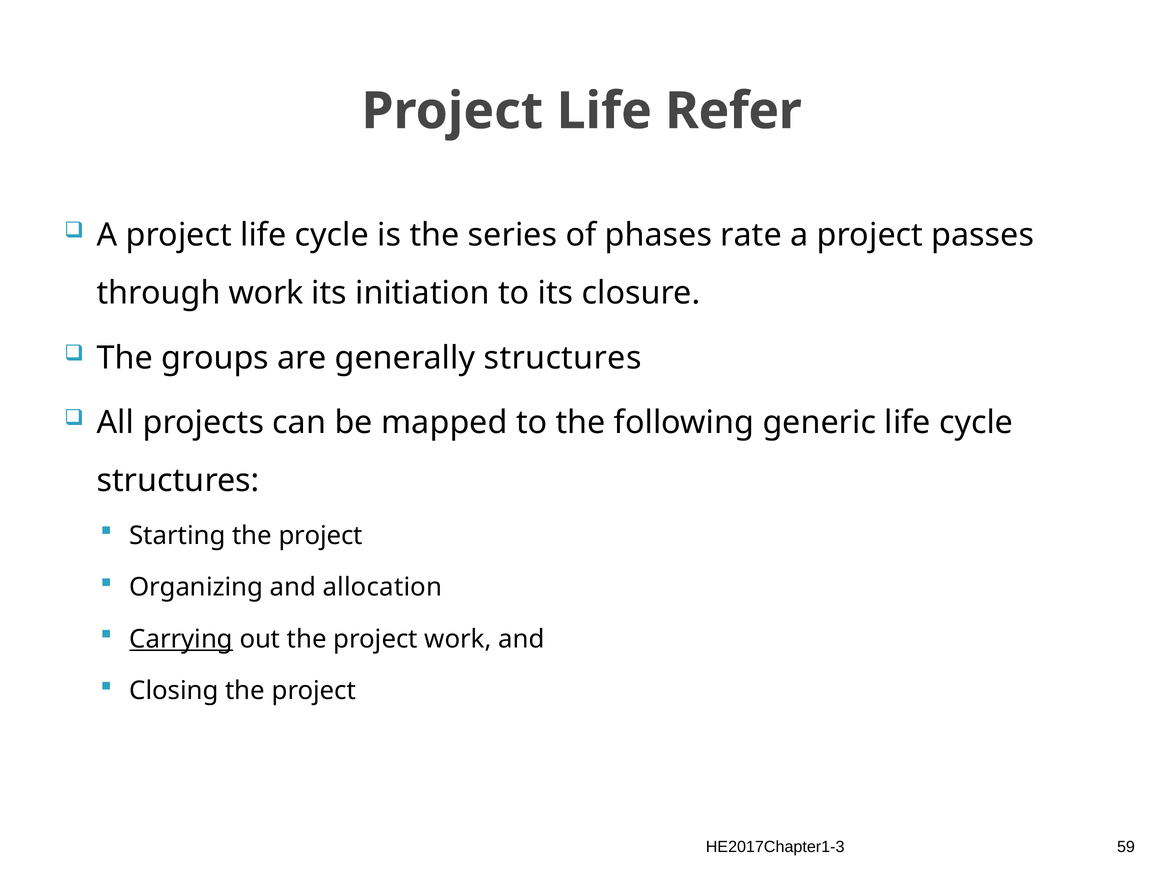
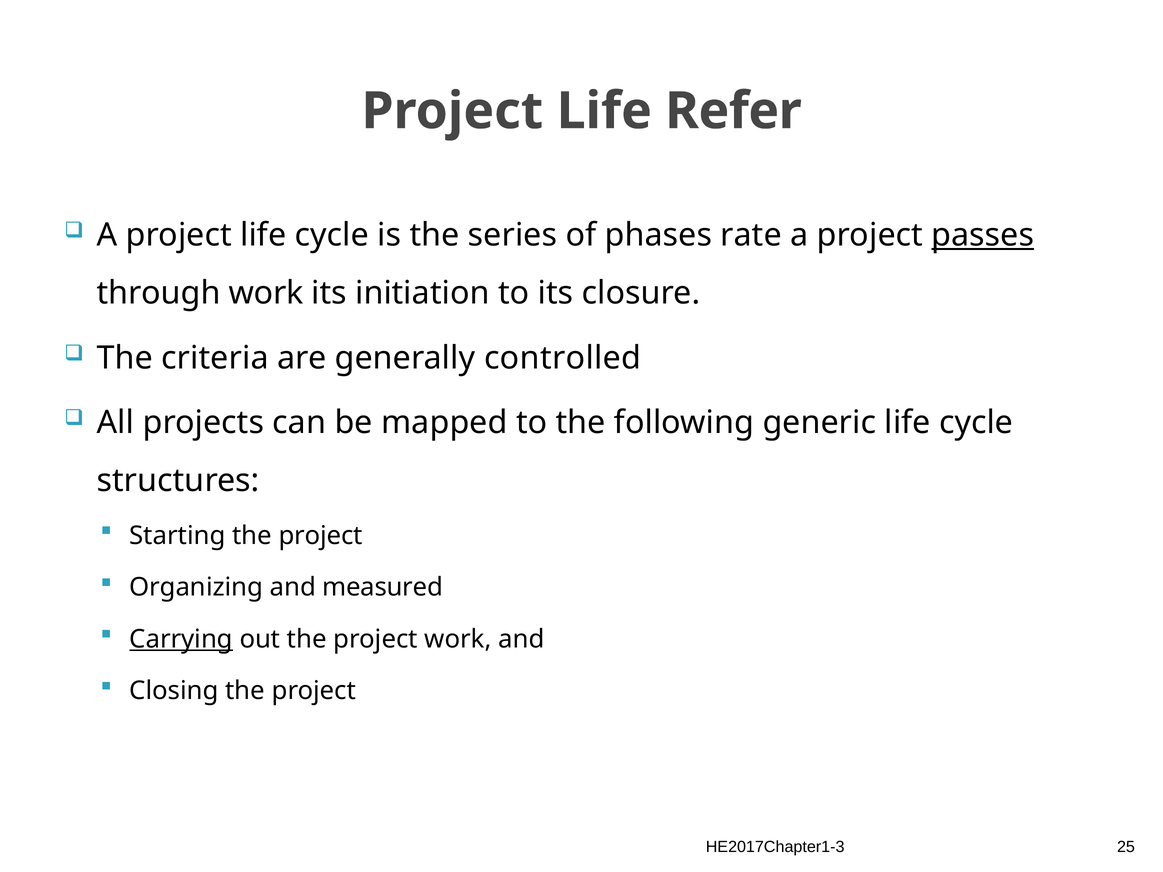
passes underline: none -> present
groups: groups -> criteria
generally structures: structures -> controlled
allocation: allocation -> measured
59: 59 -> 25
